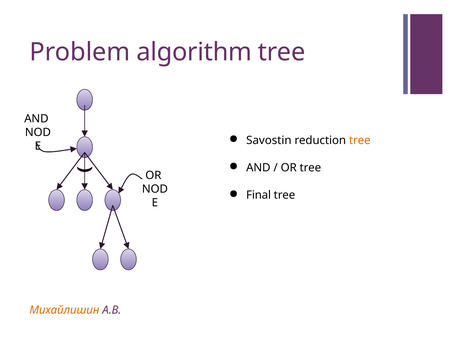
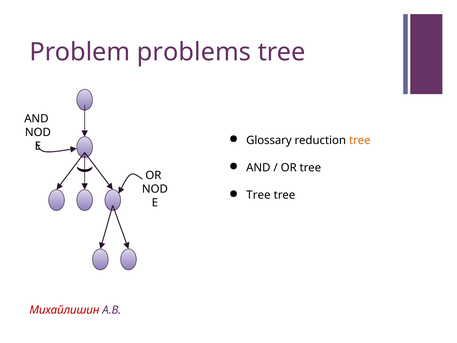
algorithm: algorithm -> problems
Savostin: Savostin -> Glossary
Final at (259, 195): Final -> Tree
Михайлишин colour: orange -> red
